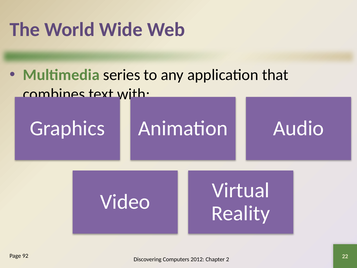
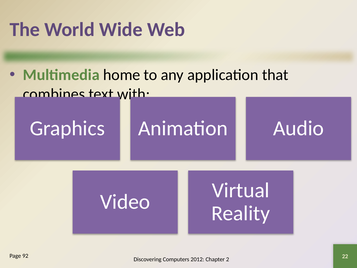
series: series -> home
